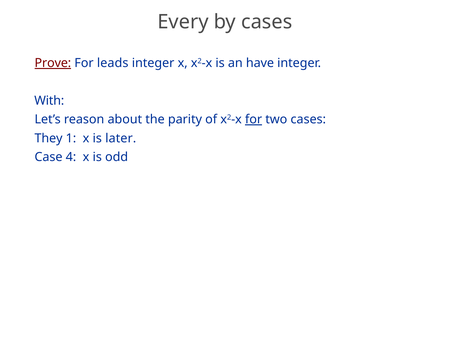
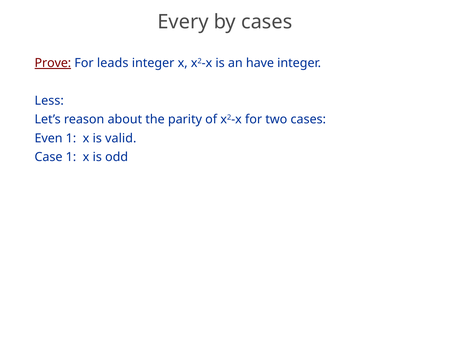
With: With -> Less
for at (254, 119) underline: present -> none
They: They -> Even
later: later -> valid
Case 4: 4 -> 1
